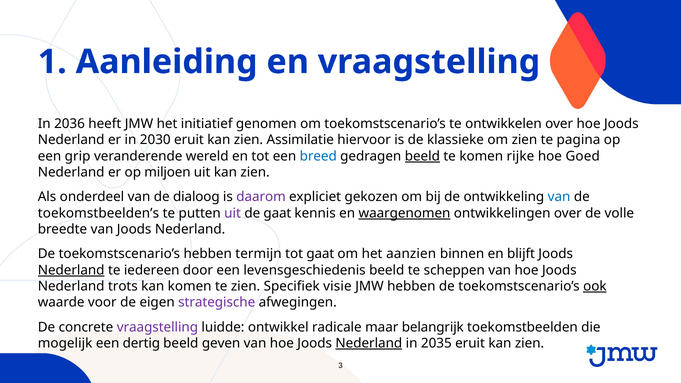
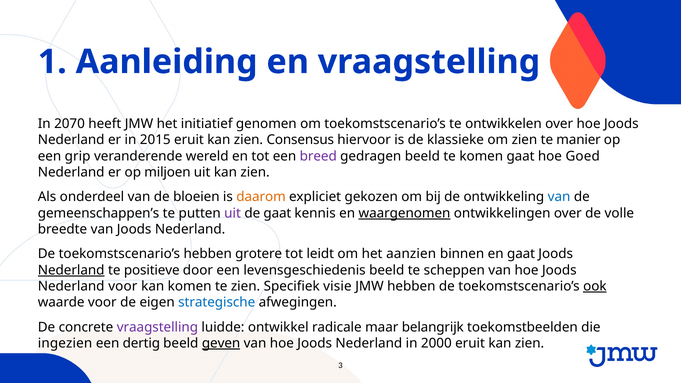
2036: 2036 -> 2070
2030: 2030 -> 2015
Assimilatie: Assimilatie -> Consensus
pagina: pagina -> manier
breed colour: blue -> purple
beeld at (422, 156) underline: present -> none
komen rijke: rijke -> gaat
dialoog: dialoog -> bloeien
daarom colour: purple -> orange
toekomstbeelden’s: toekomstbeelden’s -> gemeenschappen’s
termijn: termijn -> grotere
tot gaat: gaat -> leidt
en blijft: blijft -> gaat
iedereen: iedereen -> positieve
Nederland trots: trots -> voor
strategische colour: purple -> blue
mogelijk: mogelijk -> ingezien
geven underline: none -> present
Nederland at (369, 343) underline: present -> none
2035: 2035 -> 2000
